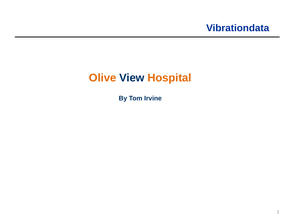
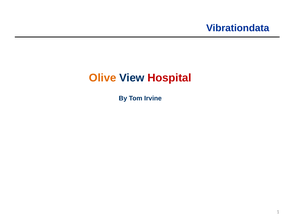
Hospital colour: orange -> red
